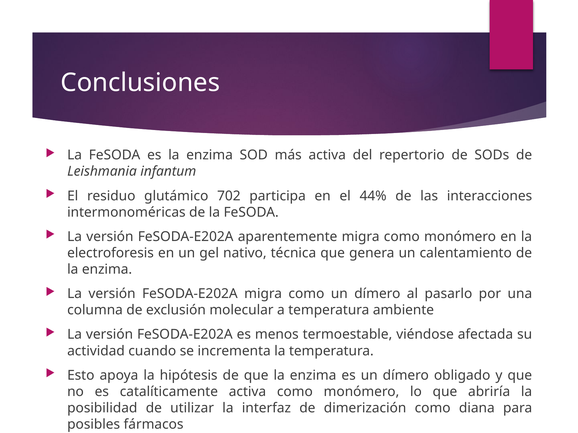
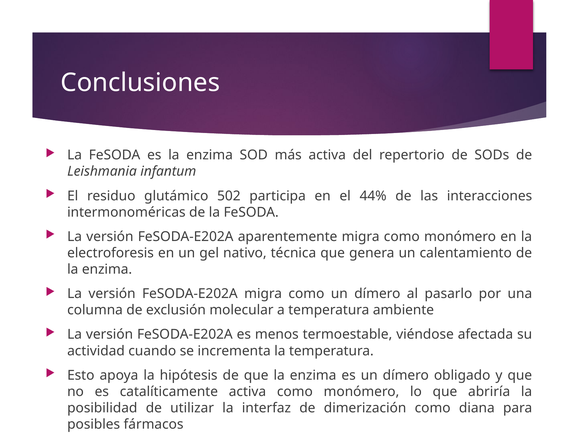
702: 702 -> 502
